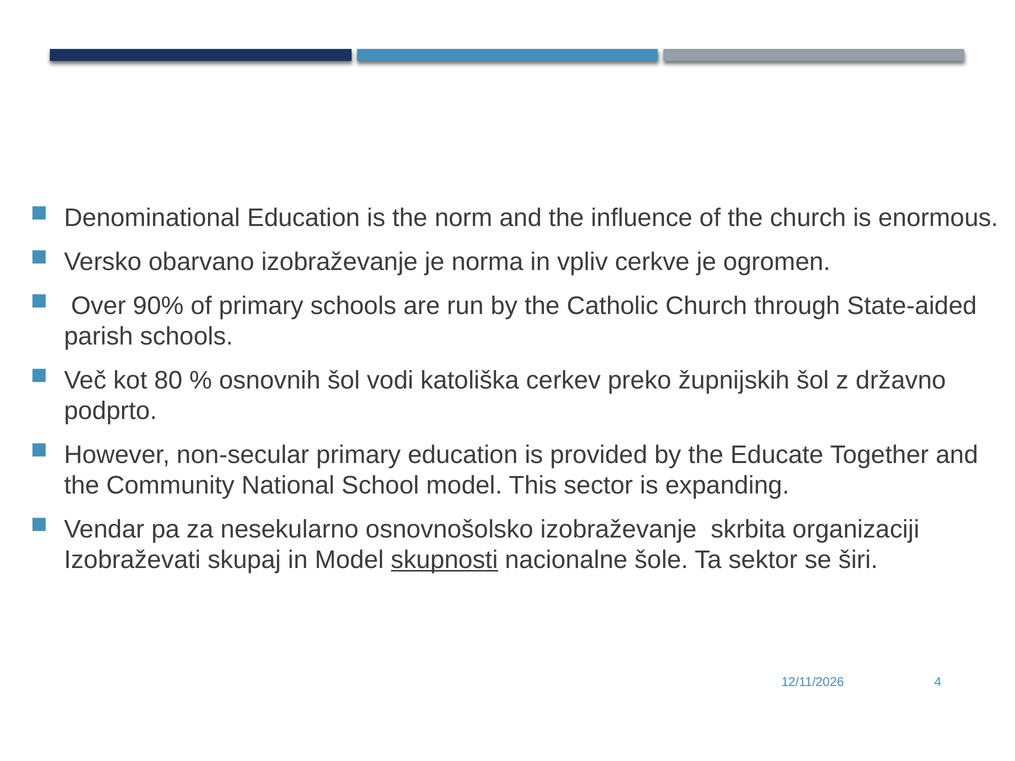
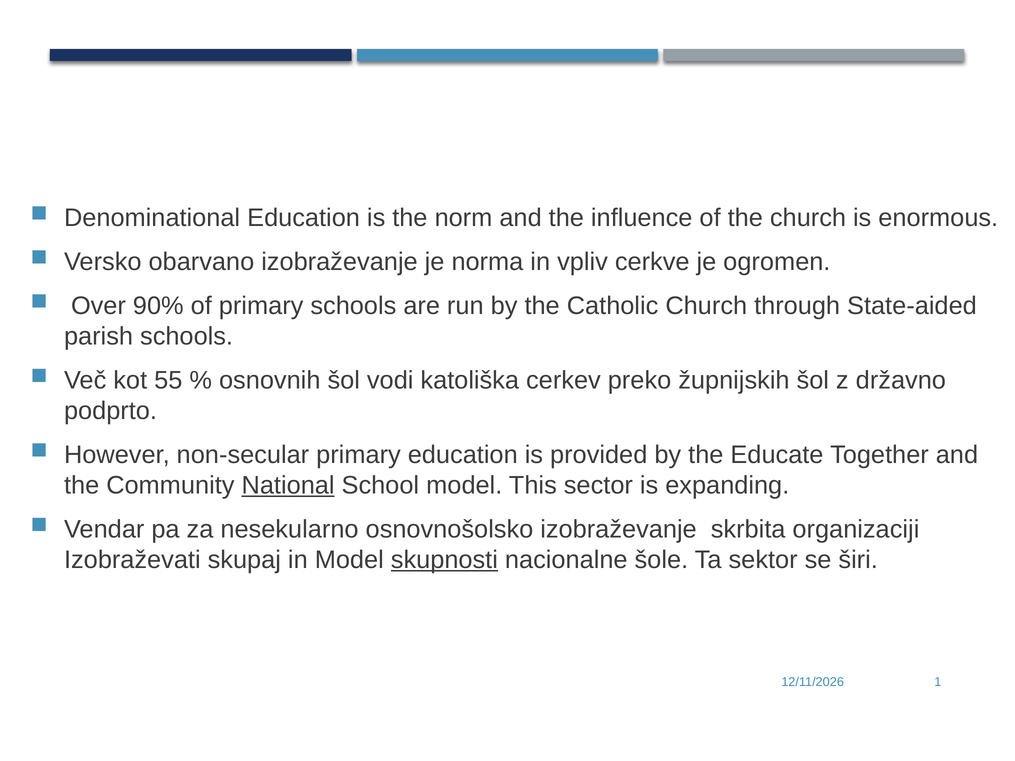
80: 80 -> 55
National underline: none -> present
4: 4 -> 1
